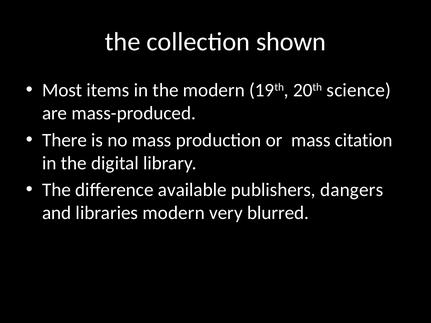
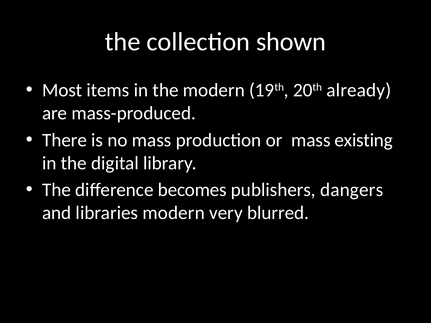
science: science -> already
citation: citation -> existing
available: available -> becomes
